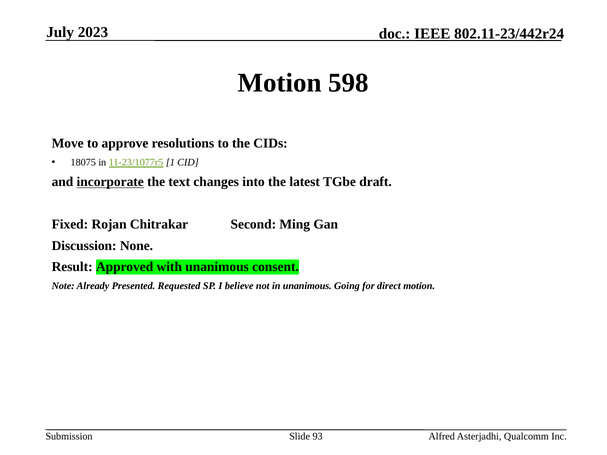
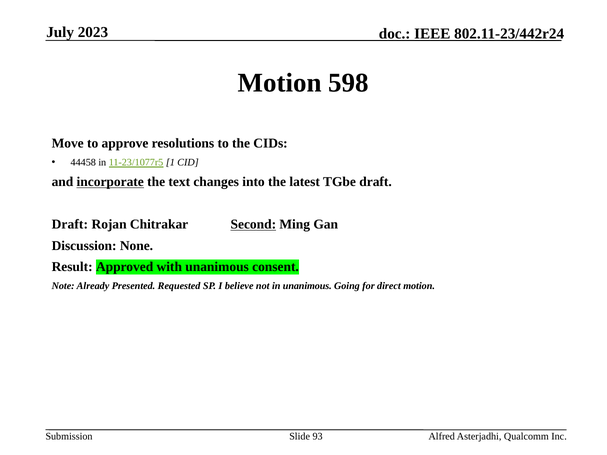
18075: 18075 -> 44458
Fixed at (70, 225): Fixed -> Draft
Second underline: none -> present
